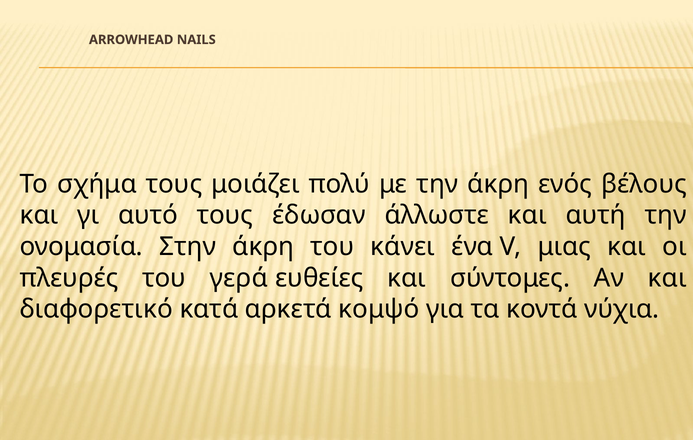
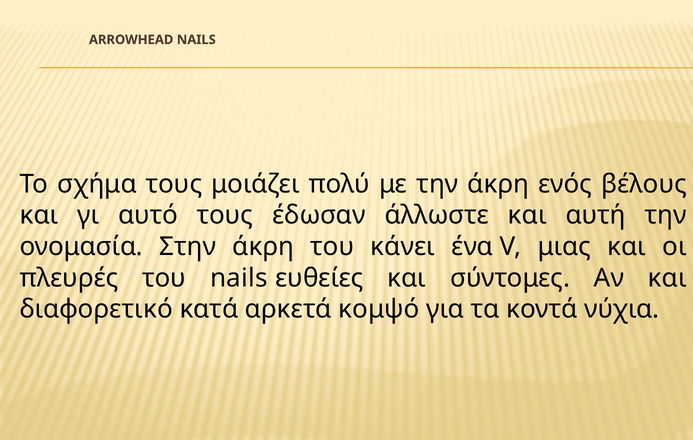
του γερά: γερά -> nails
